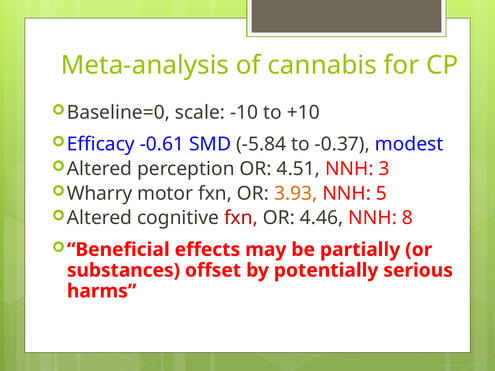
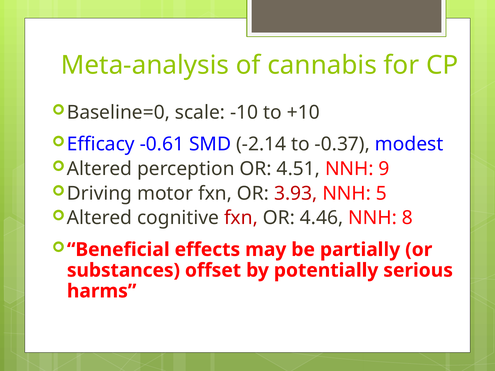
-5.84: -5.84 -> -2.14
3: 3 -> 9
Wharry: Wharry -> Driving
3.93 colour: orange -> red
